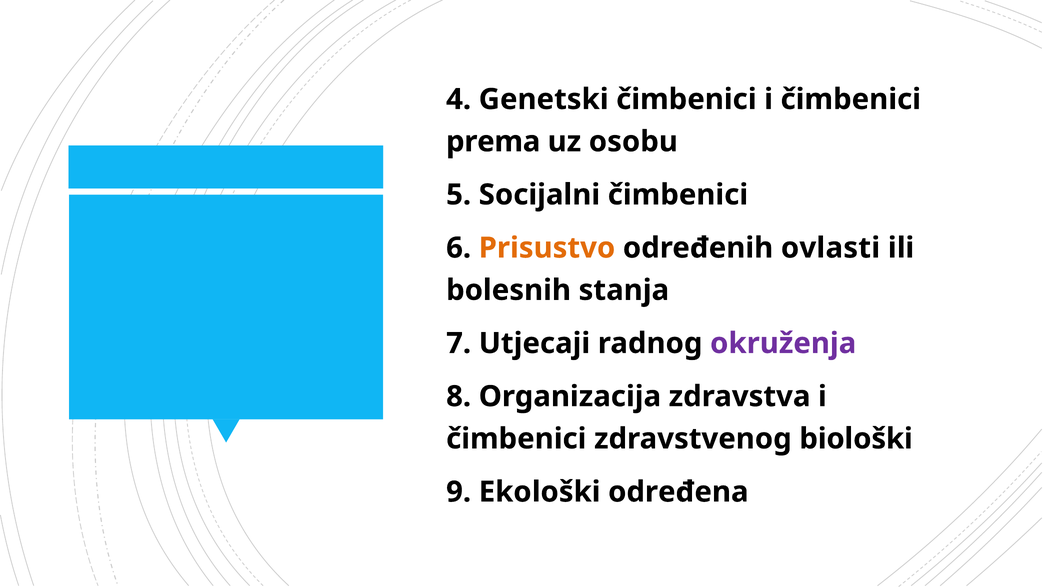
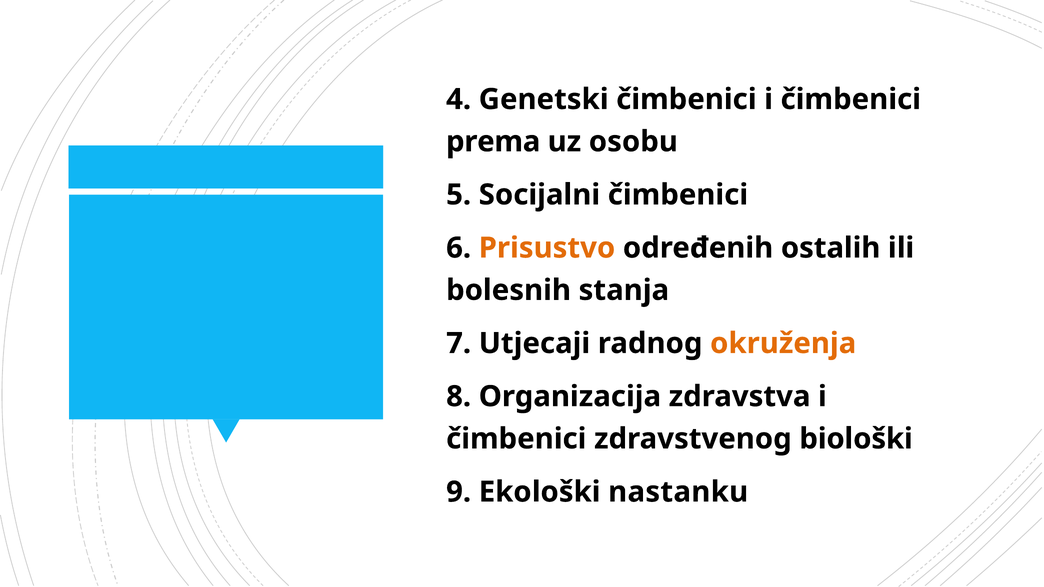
ovlasti: ovlasti -> ostalih
okruženja colour: purple -> orange
određena: određena -> nastanku
